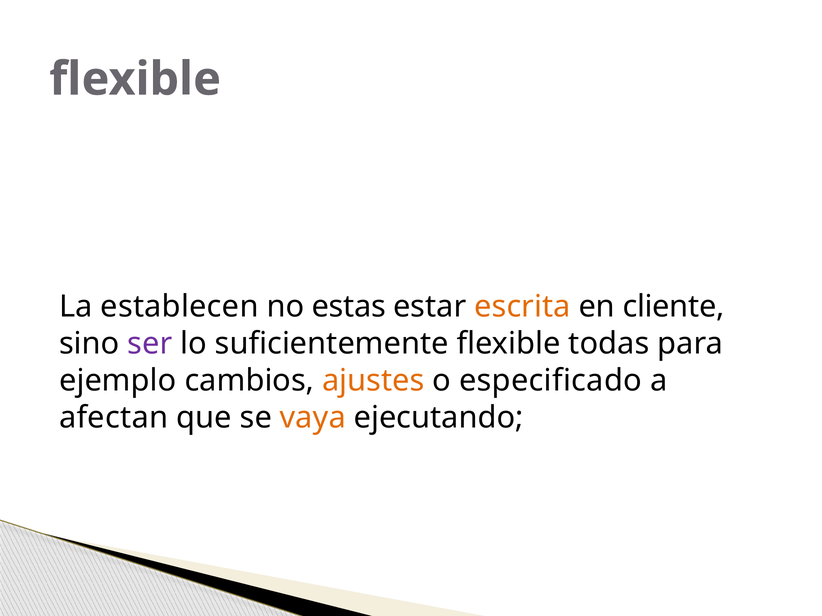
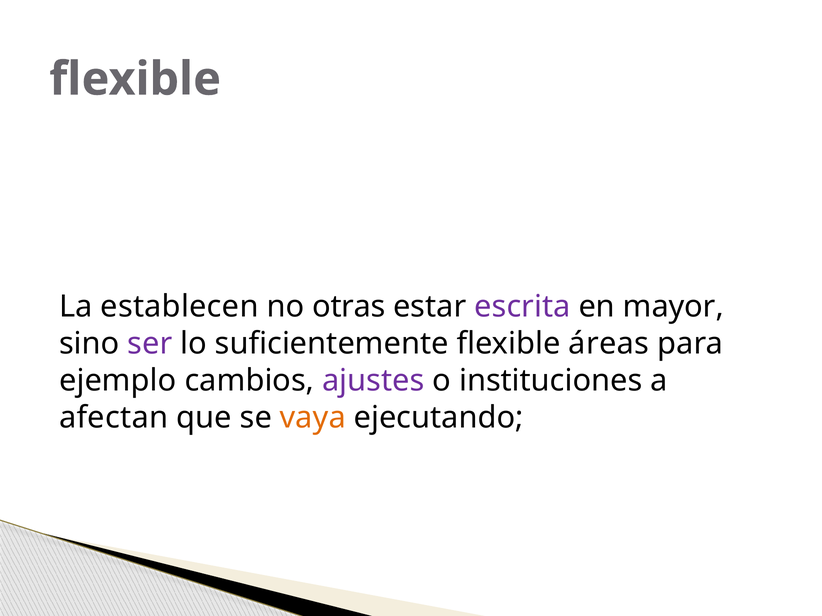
estas: estas -> otras
escrita colour: orange -> purple
cliente: cliente -> mayor
todas: todas -> áreas
ajustes colour: orange -> purple
especificado: especificado -> instituciones
